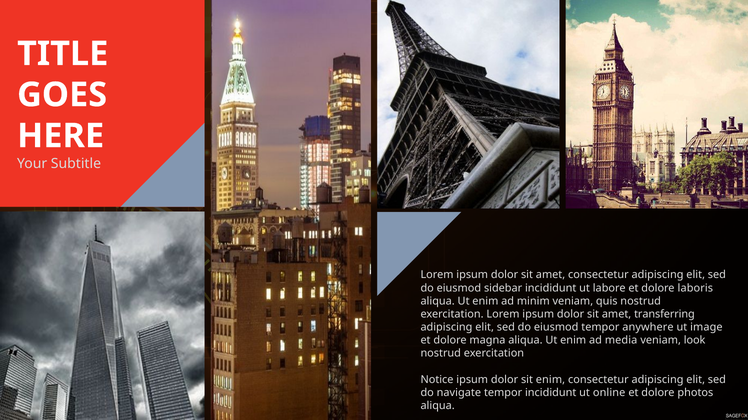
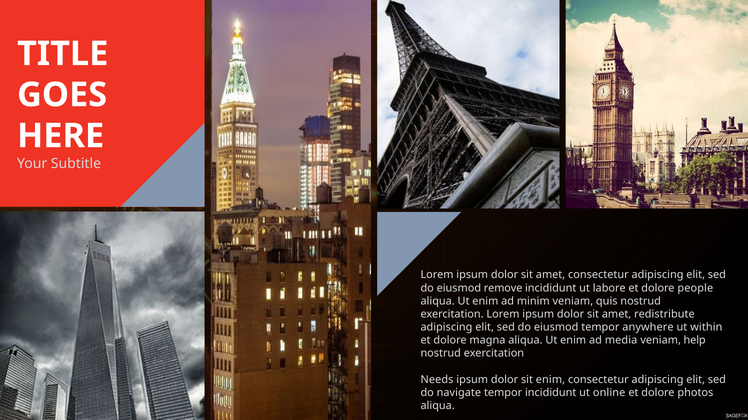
sidebar: sidebar -> remove
laboris: laboris -> people
transferring: transferring -> redistribute
image: image -> within
look: look -> help
Notice: Notice -> Needs
